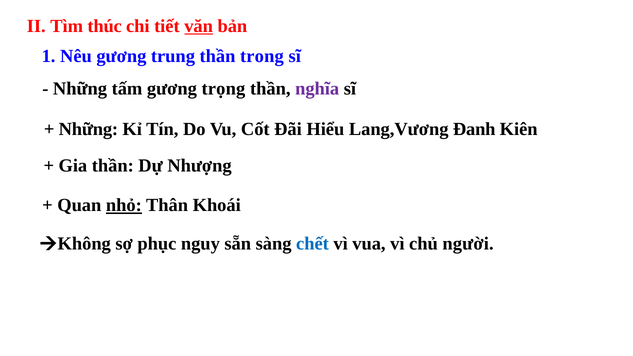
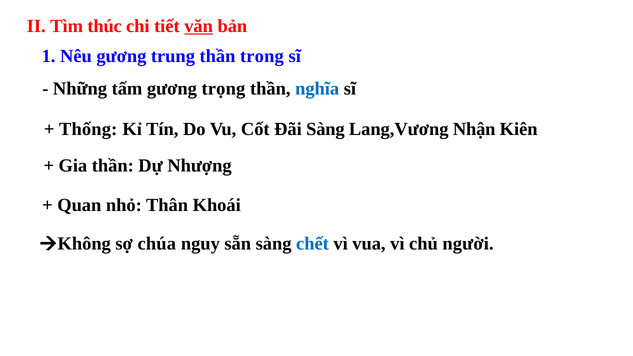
nghĩa colour: purple -> blue
Những at (88, 129): Những -> Thống
Đãi Hiểu: Hiểu -> Sàng
Đanh: Đanh -> Nhận
nhỏ underline: present -> none
phục: phục -> chúa
